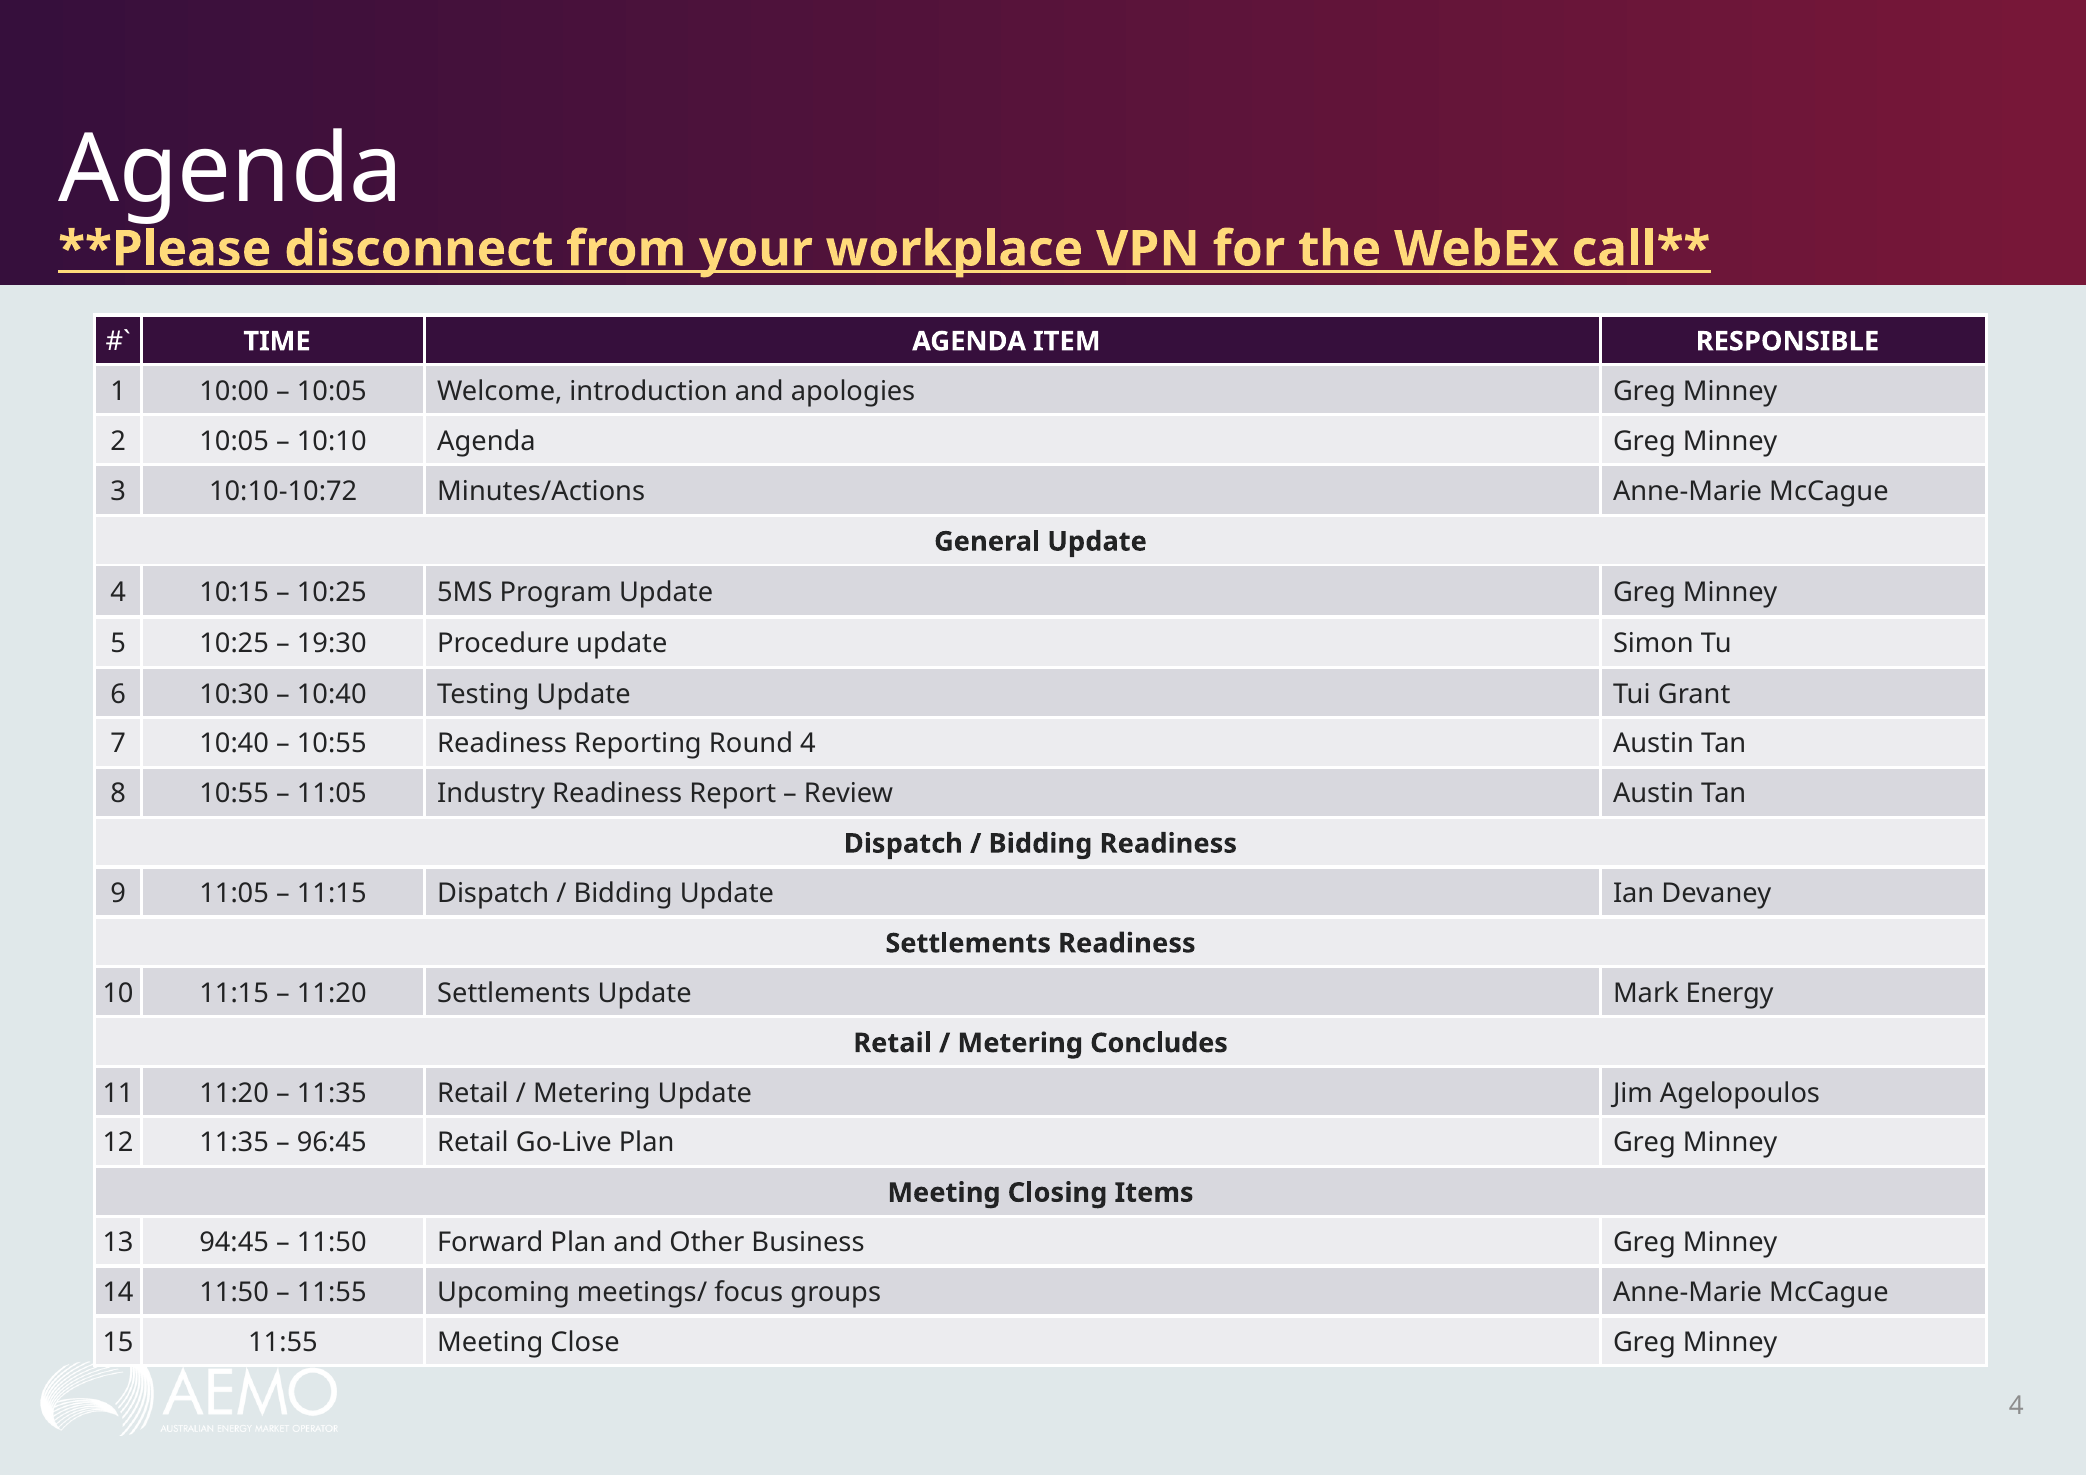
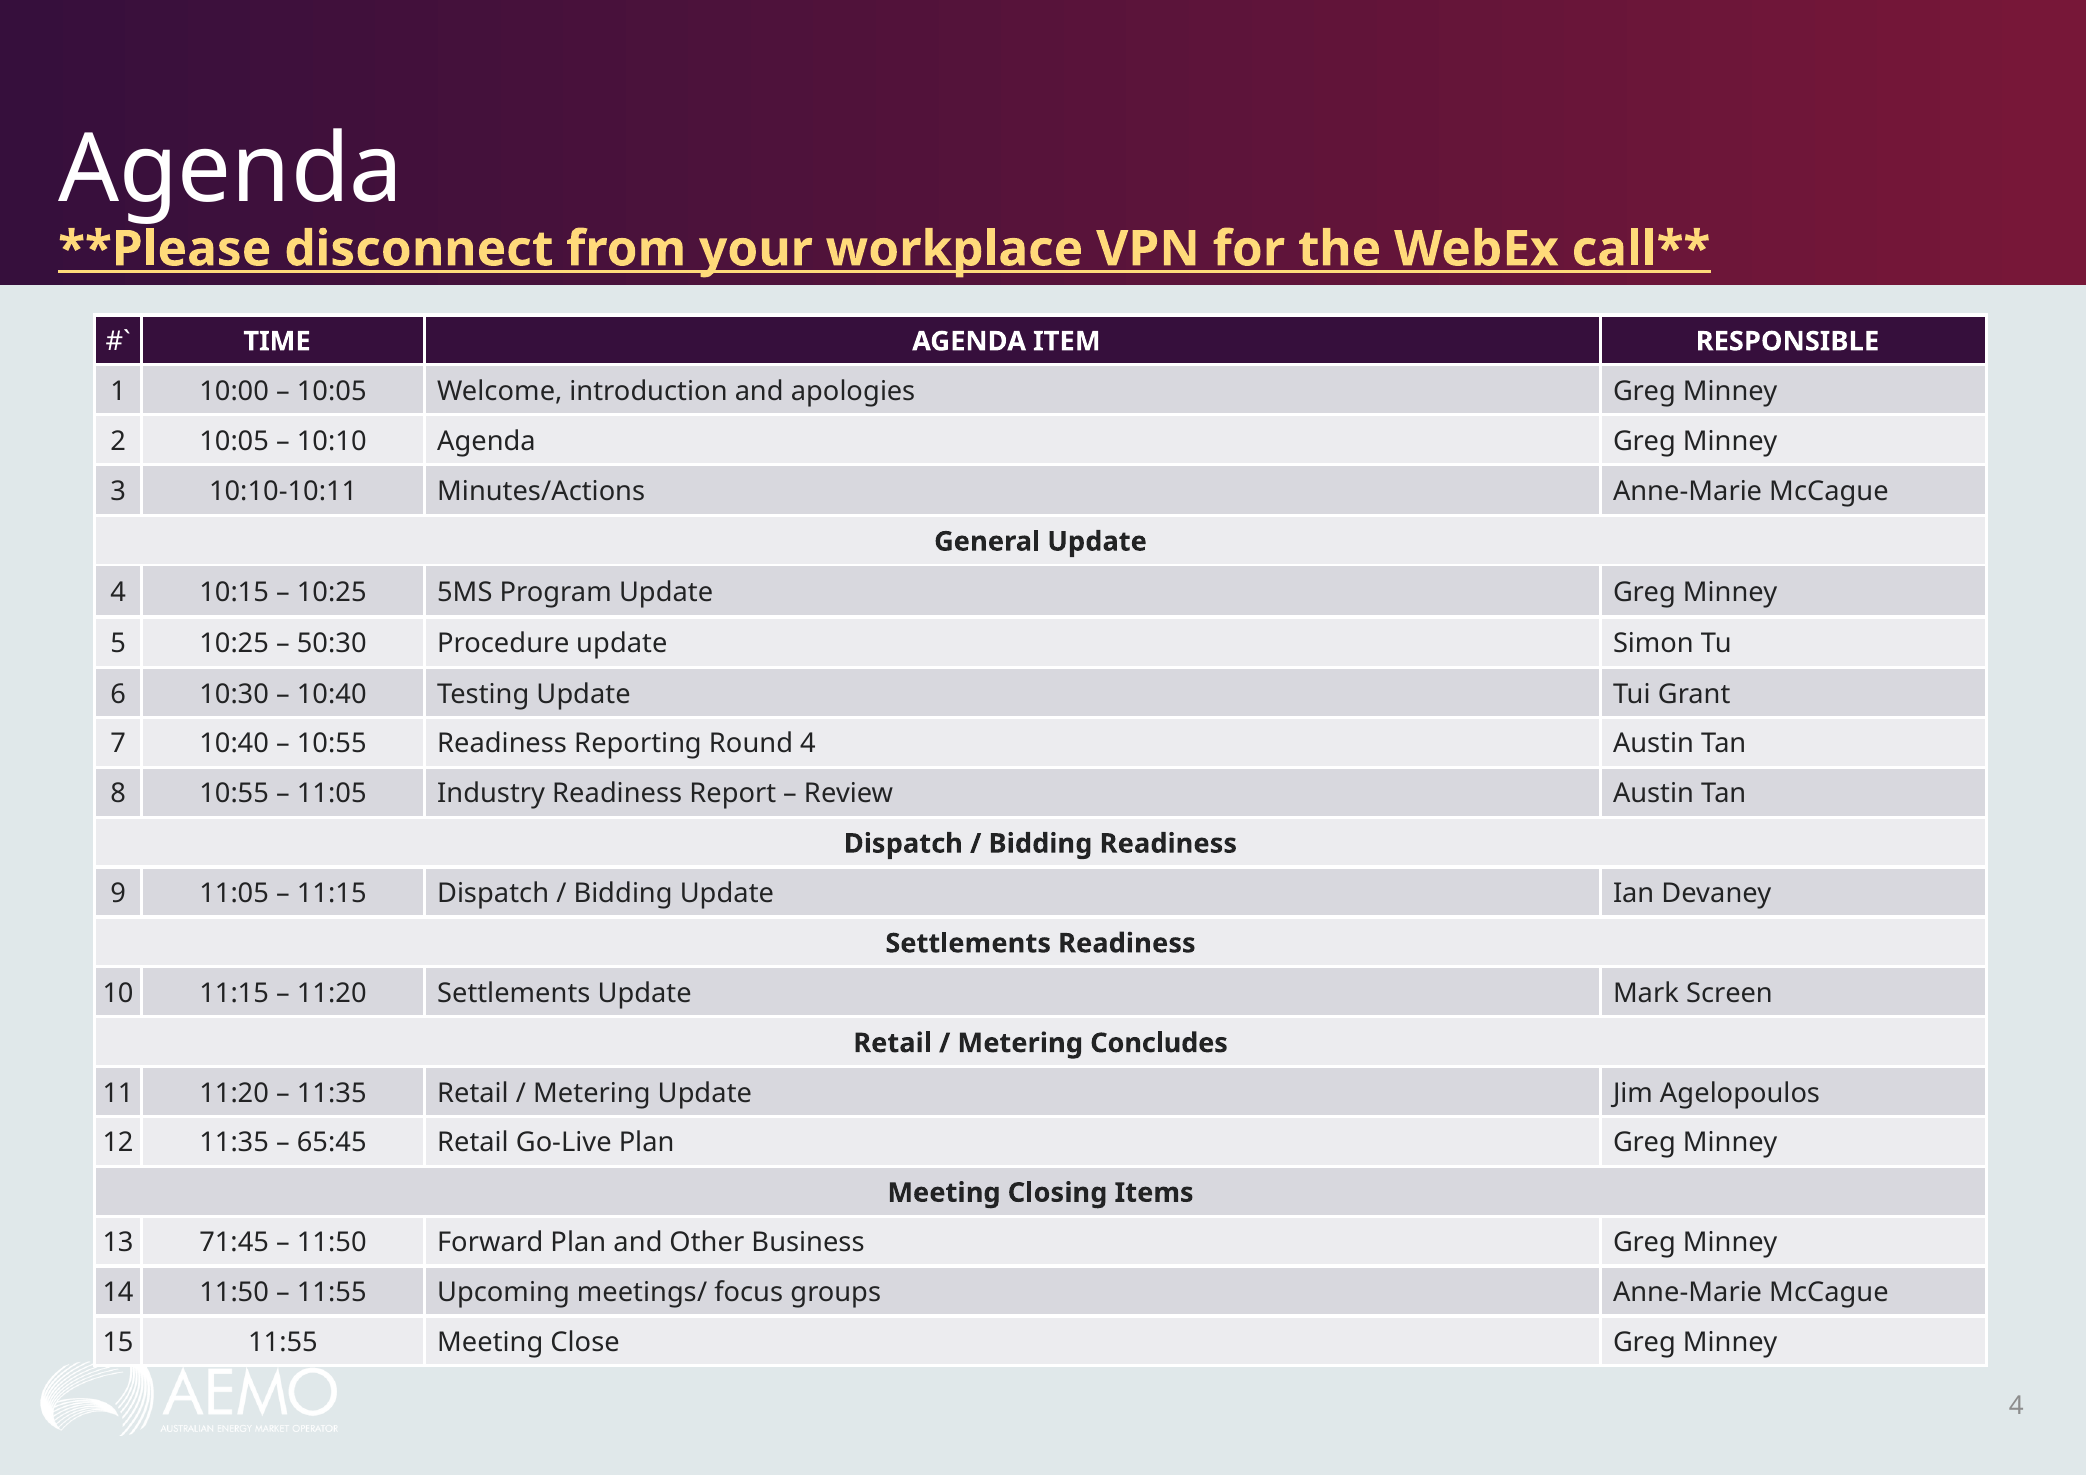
10:10-10:72: 10:10-10:72 -> 10:10-10:11
19:30: 19:30 -> 50:30
Energy: Energy -> Screen
96:45: 96:45 -> 65:45
94:45: 94:45 -> 71:45
